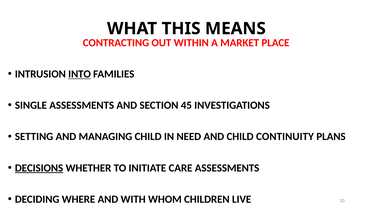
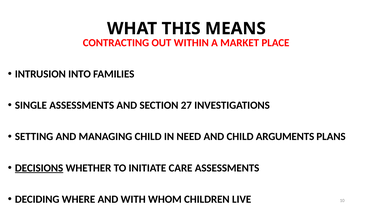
INTO underline: present -> none
45: 45 -> 27
CONTINUITY: CONTINUITY -> ARGUMENTS
